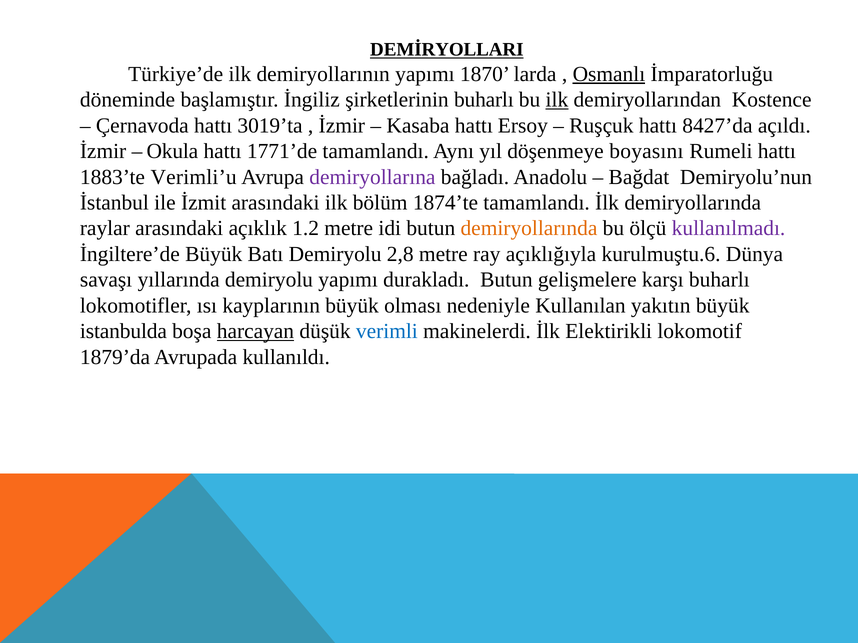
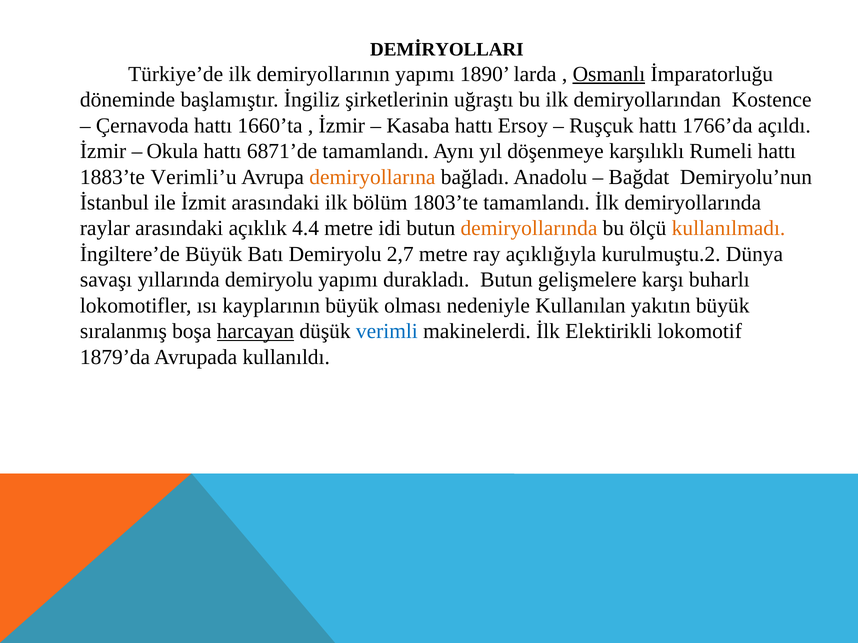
DEMİRYOLLARI underline: present -> none
1870: 1870 -> 1890
şirketlerinin buharlı: buharlı -> uğraştı
ilk at (557, 100) underline: present -> none
3019’ta: 3019’ta -> 1660’ta
8427’da: 8427’da -> 1766’da
1771’de: 1771’de -> 6871’de
boyasını: boyasını -> karşılıklı
demiryollarına colour: purple -> orange
1874’te: 1874’te -> 1803’te
1.2: 1.2 -> 4.4
kullanılmadı colour: purple -> orange
2,8: 2,8 -> 2,7
kurulmuştu.6: kurulmuştu.6 -> kurulmuştu.2
istanbulda: istanbulda -> sıralanmış
